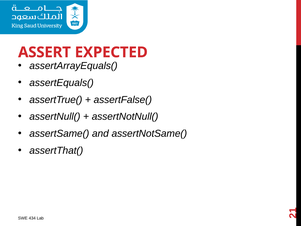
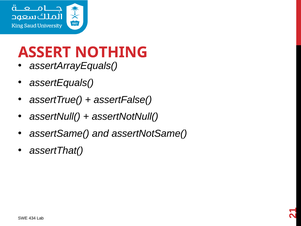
EXPECTED: EXPECTED -> NOTHING
